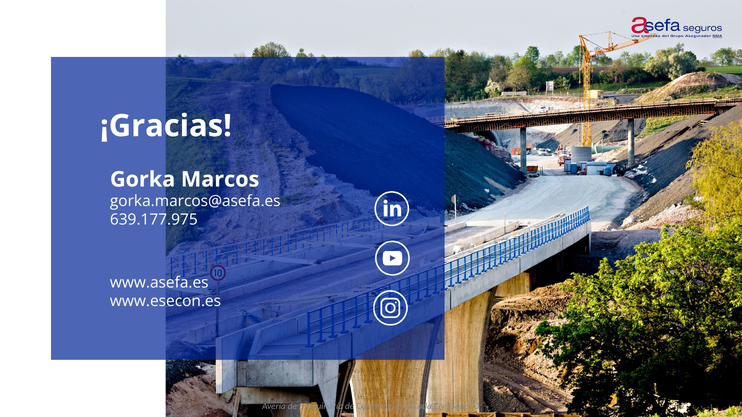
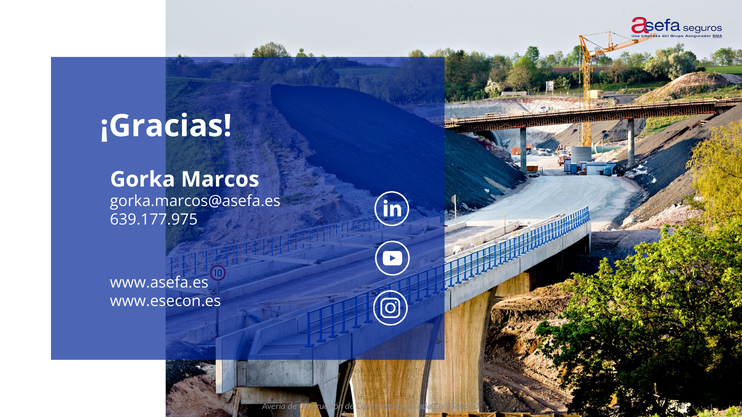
Maquinaría: Maquinaría -> Obstrucción
17: 17 -> 78
